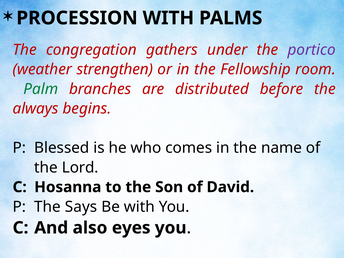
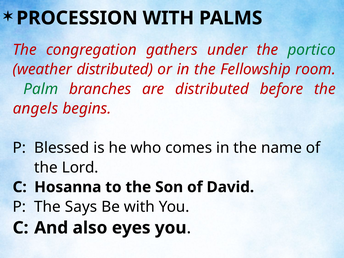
portico colour: purple -> green
weather strengthen: strengthen -> distributed
always: always -> angels
